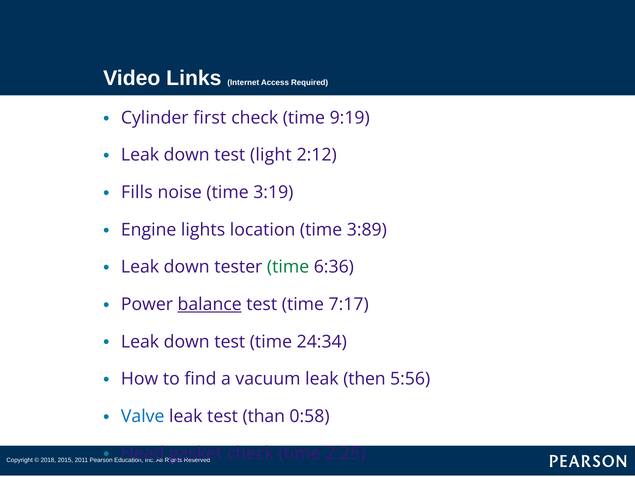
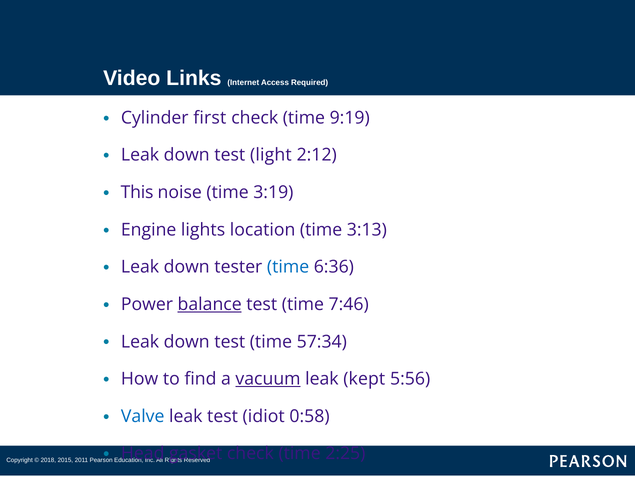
Fills: Fills -> This
3:89: 3:89 -> 3:13
time at (288, 267) colour: green -> blue
7:17: 7:17 -> 7:46
24:34: 24:34 -> 57:34
vacuum underline: none -> present
then: then -> kept
than: than -> idiot
